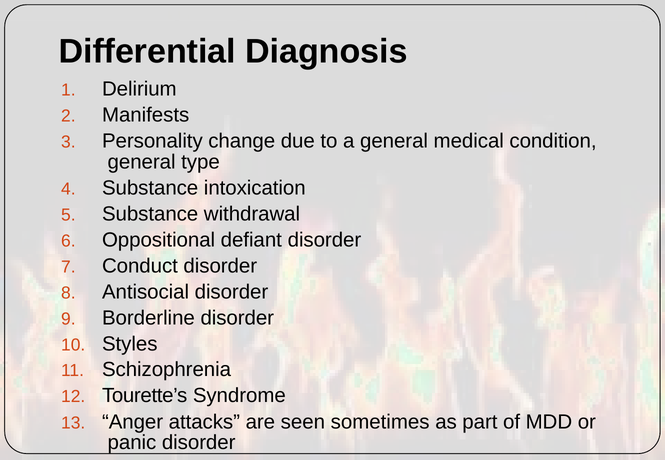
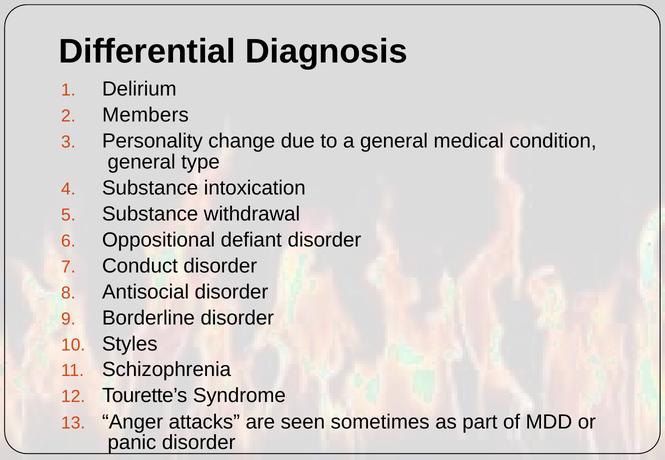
Manifests: Manifests -> Members
